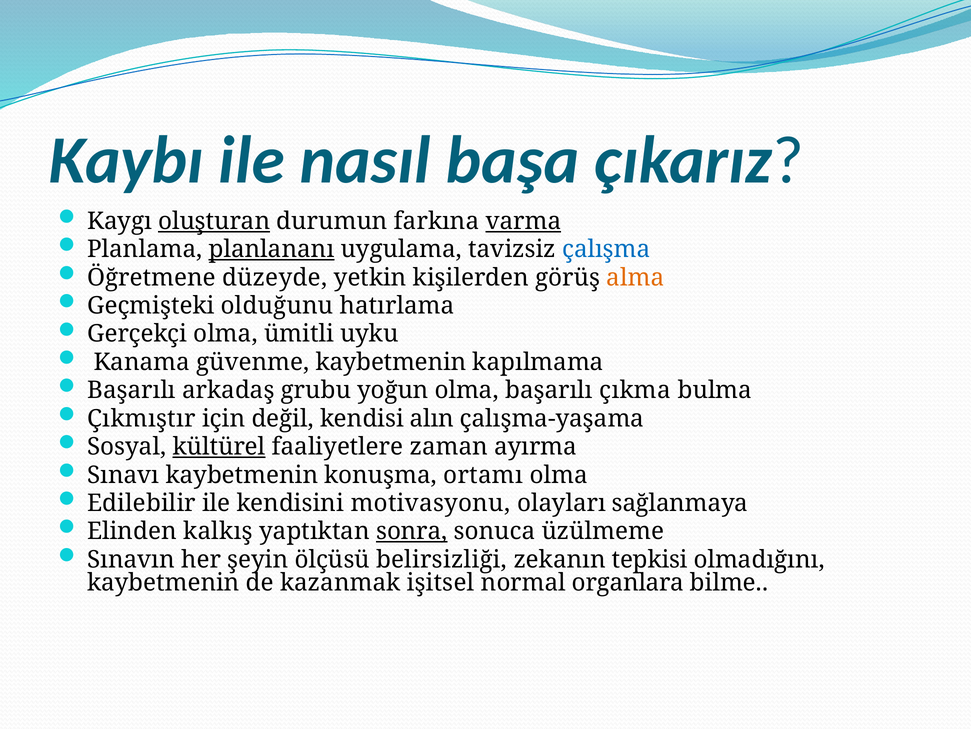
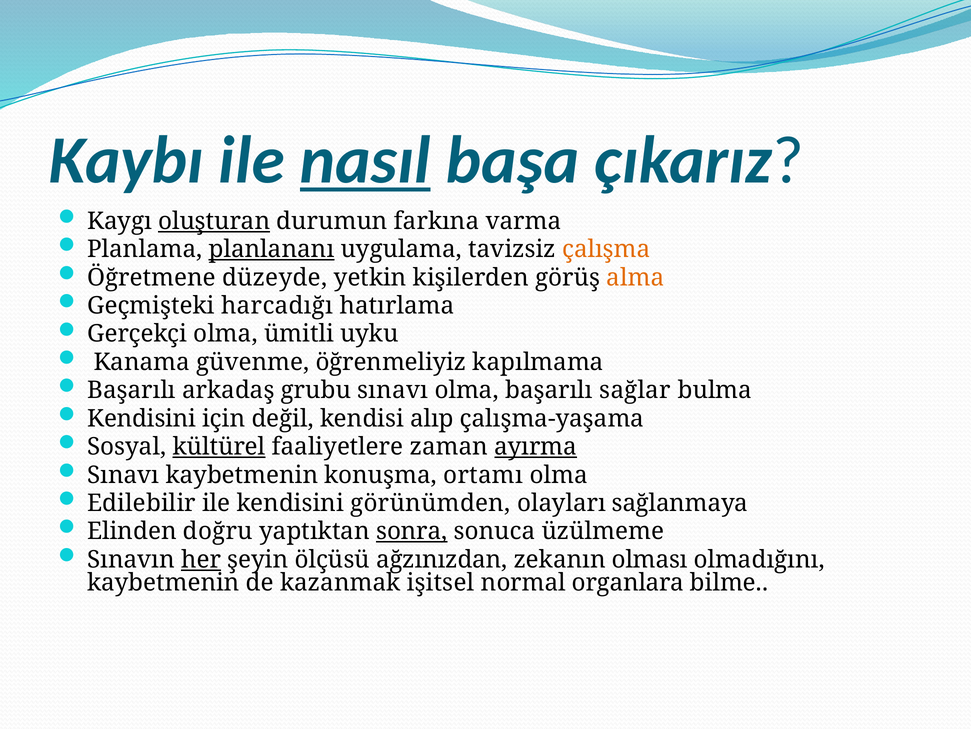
nasıl underline: none -> present
varma underline: present -> none
çalışma colour: blue -> orange
olduğunu: olduğunu -> harcadığı
güvenme kaybetmenin: kaybetmenin -> öğrenmeliyiz
grubu yoğun: yoğun -> sınavı
çıkma: çıkma -> sağlar
Çıkmıştır at (141, 418): Çıkmıştır -> Kendisini
alın: alın -> alıp
ayırma underline: none -> present
motivasyonu: motivasyonu -> görünümden
kalkış: kalkış -> doğru
her underline: none -> present
belirsizliği: belirsizliği -> ağzınızdan
tepkisi: tepkisi -> olması
